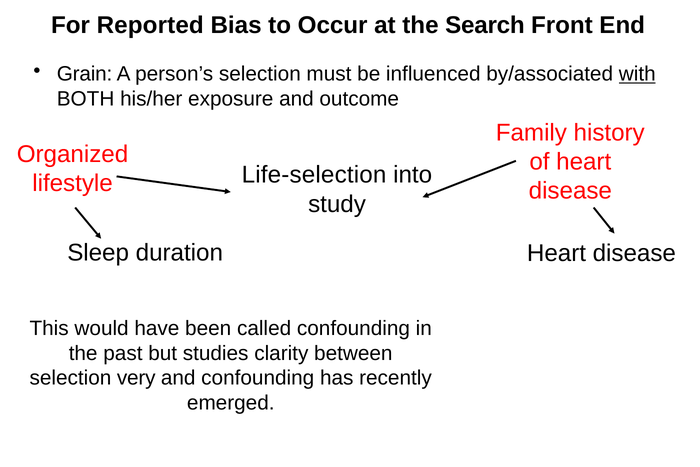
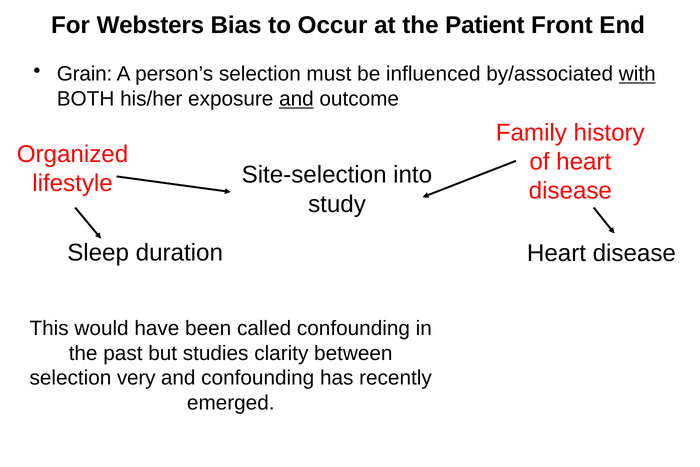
Reported: Reported -> Websters
Search: Search -> Patient
and at (296, 99) underline: none -> present
Life-selection: Life-selection -> Site-selection
